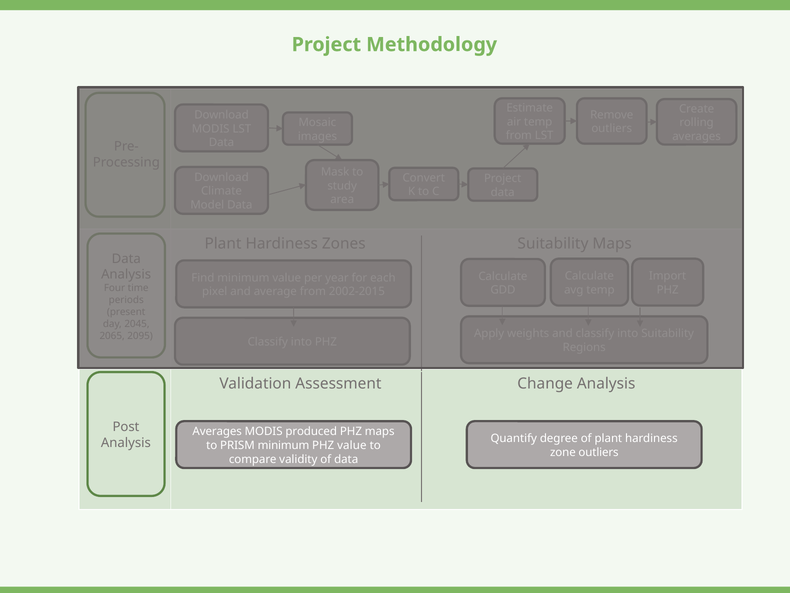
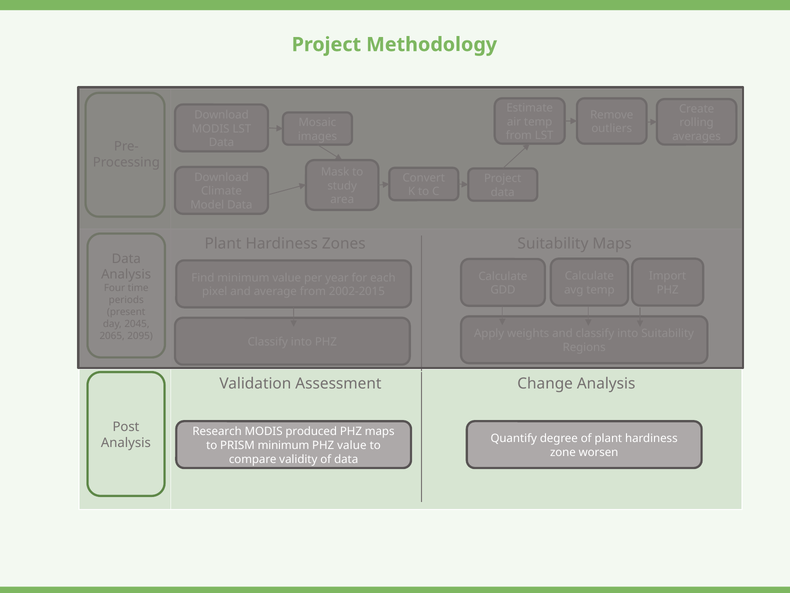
Averages at (217, 431): Averages -> Research
zone outliers: outliers -> worsen
